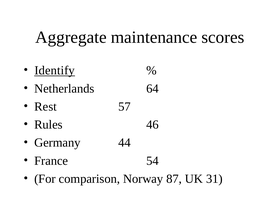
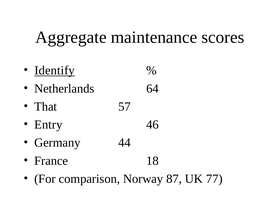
Rest: Rest -> That
Rules: Rules -> Entry
54: 54 -> 18
31: 31 -> 77
